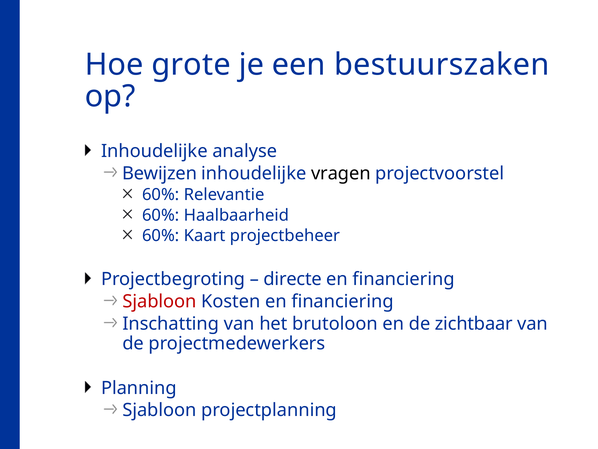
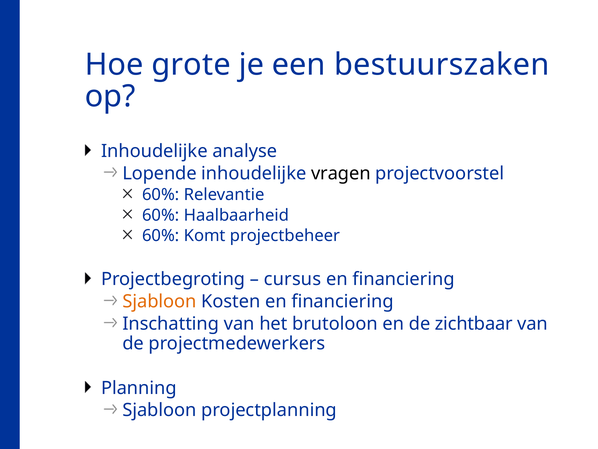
Bewijzen: Bewijzen -> Lopende
Kaart: Kaart -> Komt
directe: directe -> cursus
Sjabloon at (159, 301) colour: red -> orange
